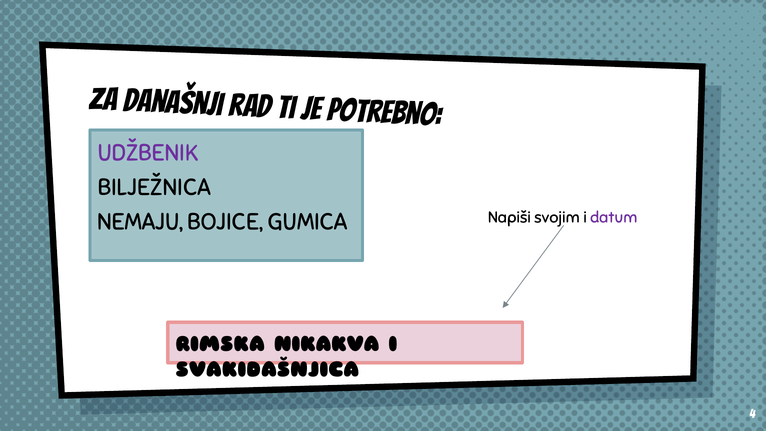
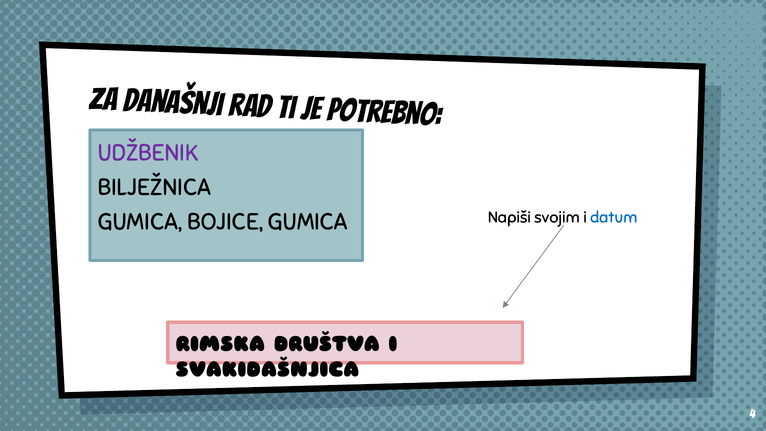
datum colour: purple -> blue
NEMAJU at (140, 222): NEMAJU -> GUMICA
NIKAKVA: NIKAKVA -> DRUŠTVA
